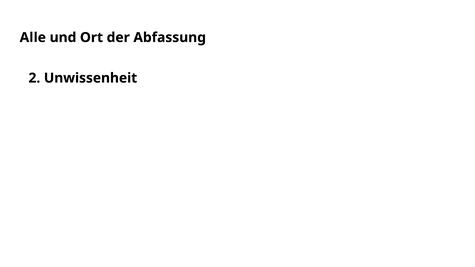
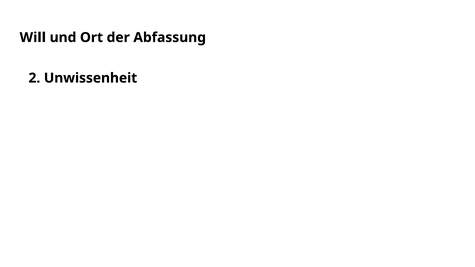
Alle: Alle -> Will
